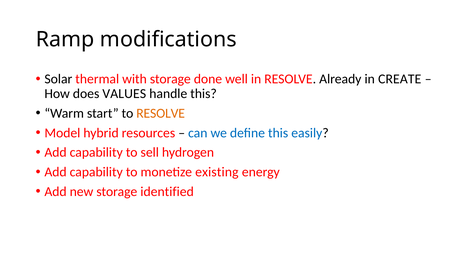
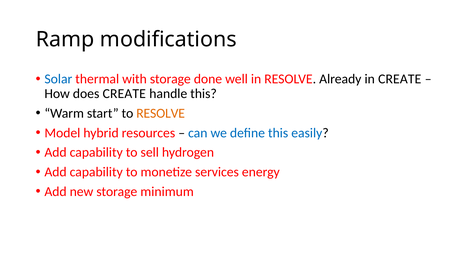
Solar colour: black -> blue
does VALUES: VALUES -> CREATE
existing: existing -> services
identified: identified -> minimum
